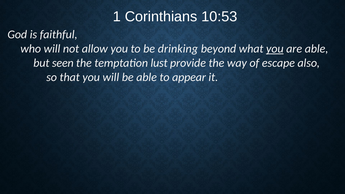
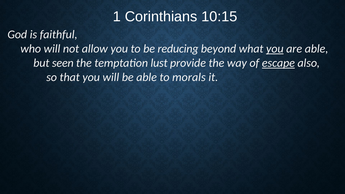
10:53: 10:53 -> 10:15
drinking: drinking -> reducing
escape underline: none -> present
appear: appear -> morals
